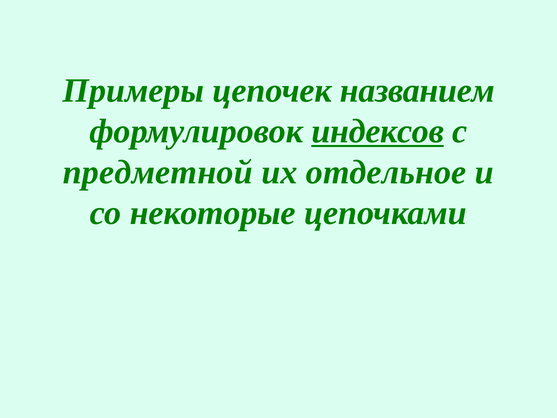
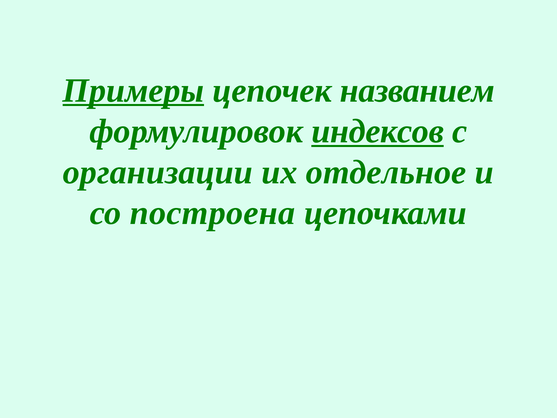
Примеры underline: none -> present
предметной: предметной -> организации
некоторые: некоторые -> построена
